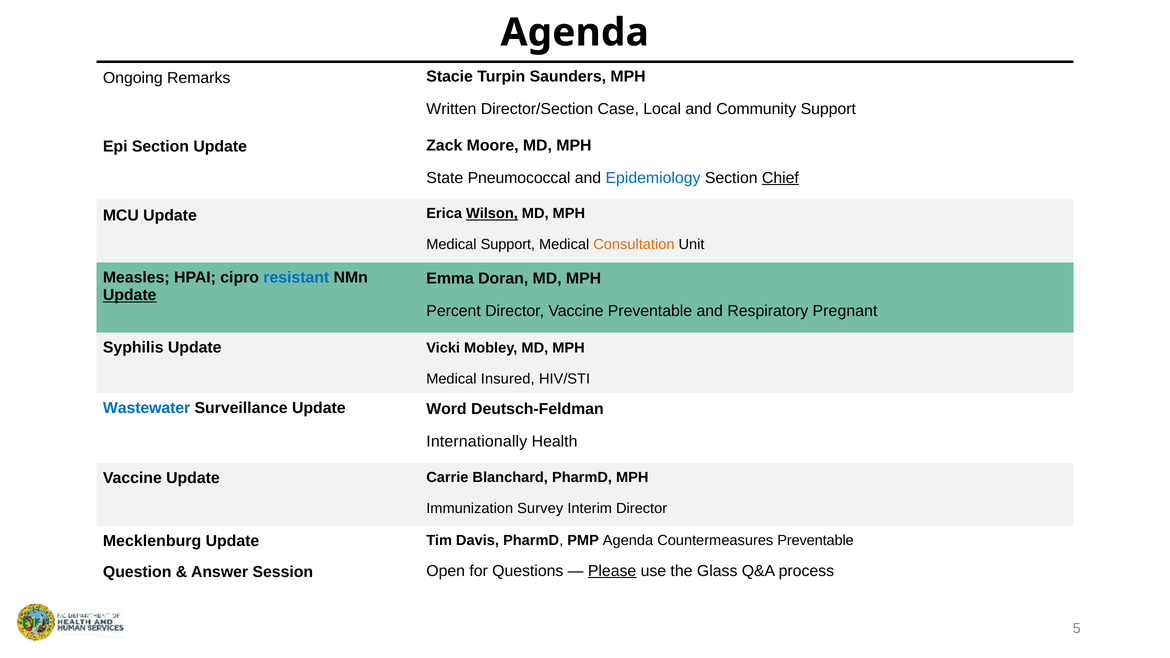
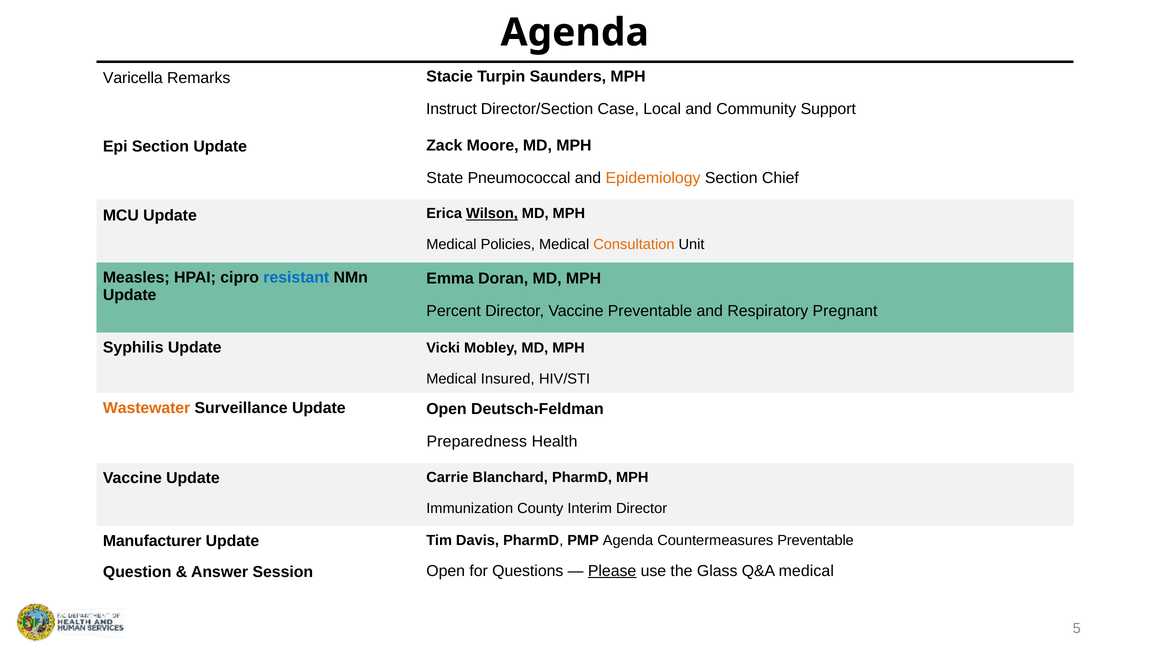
Ongoing: Ongoing -> Varicella
Written: Written -> Instruct
Epidemiology colour: blue -> orange
Chief underline: present -> none
Medical Support: Support -> Policies
Update at (130, 295) underline: present -> none
Wastewater colour: blue -> orange
Update Word: Word -> Open
Internationally: Internationally -> Preparedness
Survey: Survey -> County
Mecklenburg: Mecklenburg -> Manufacturer
Q&A process: process -> medical
